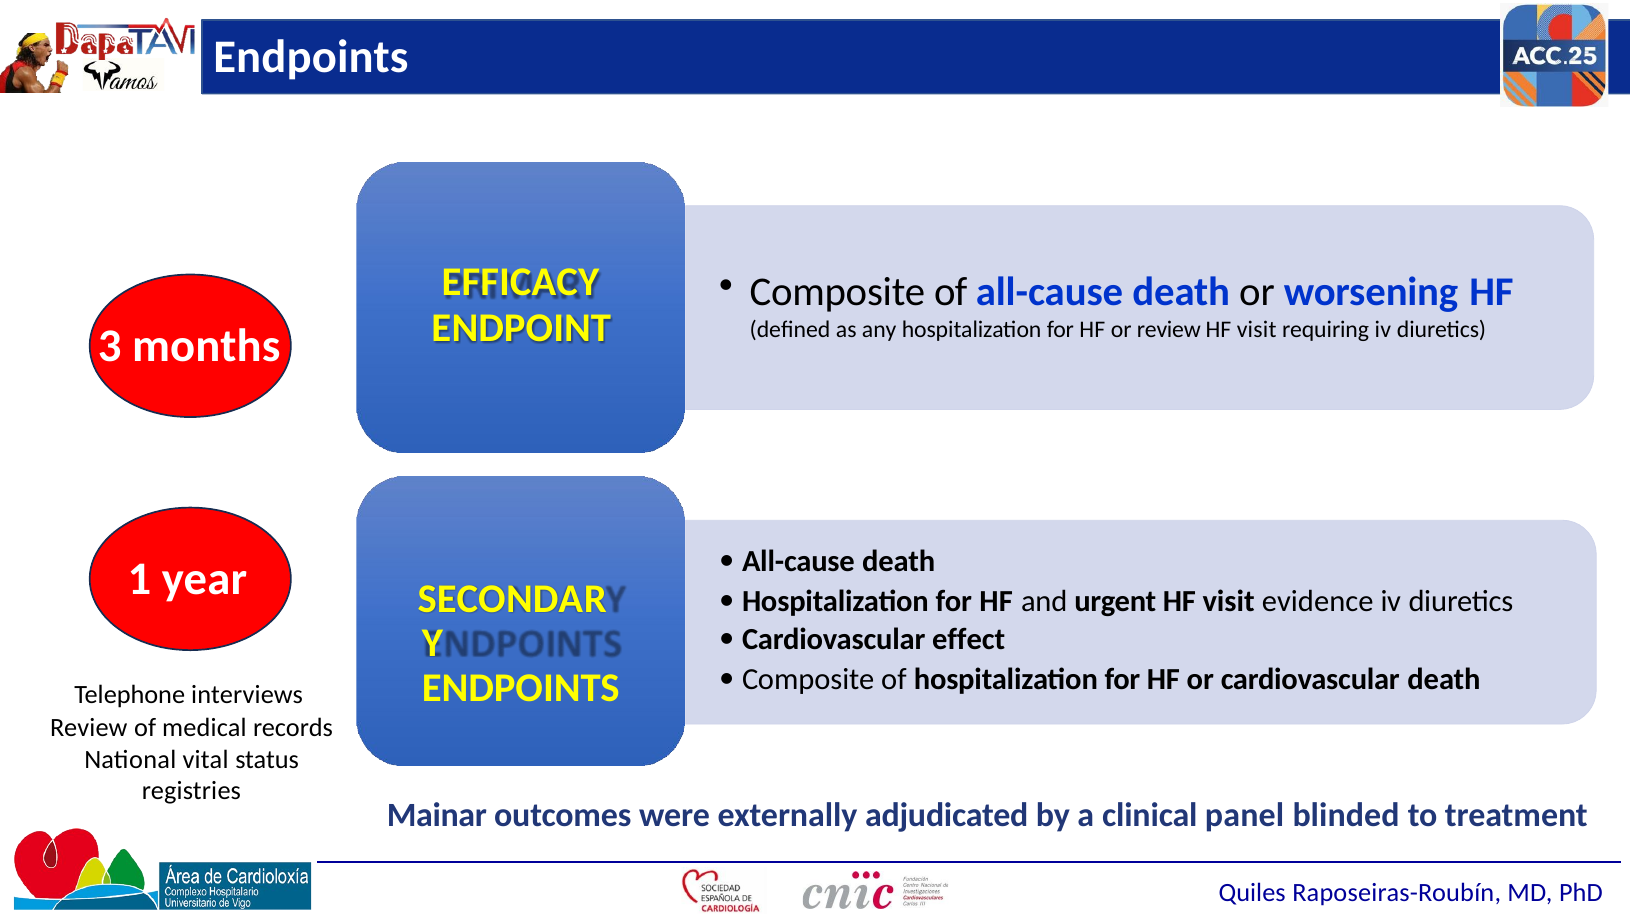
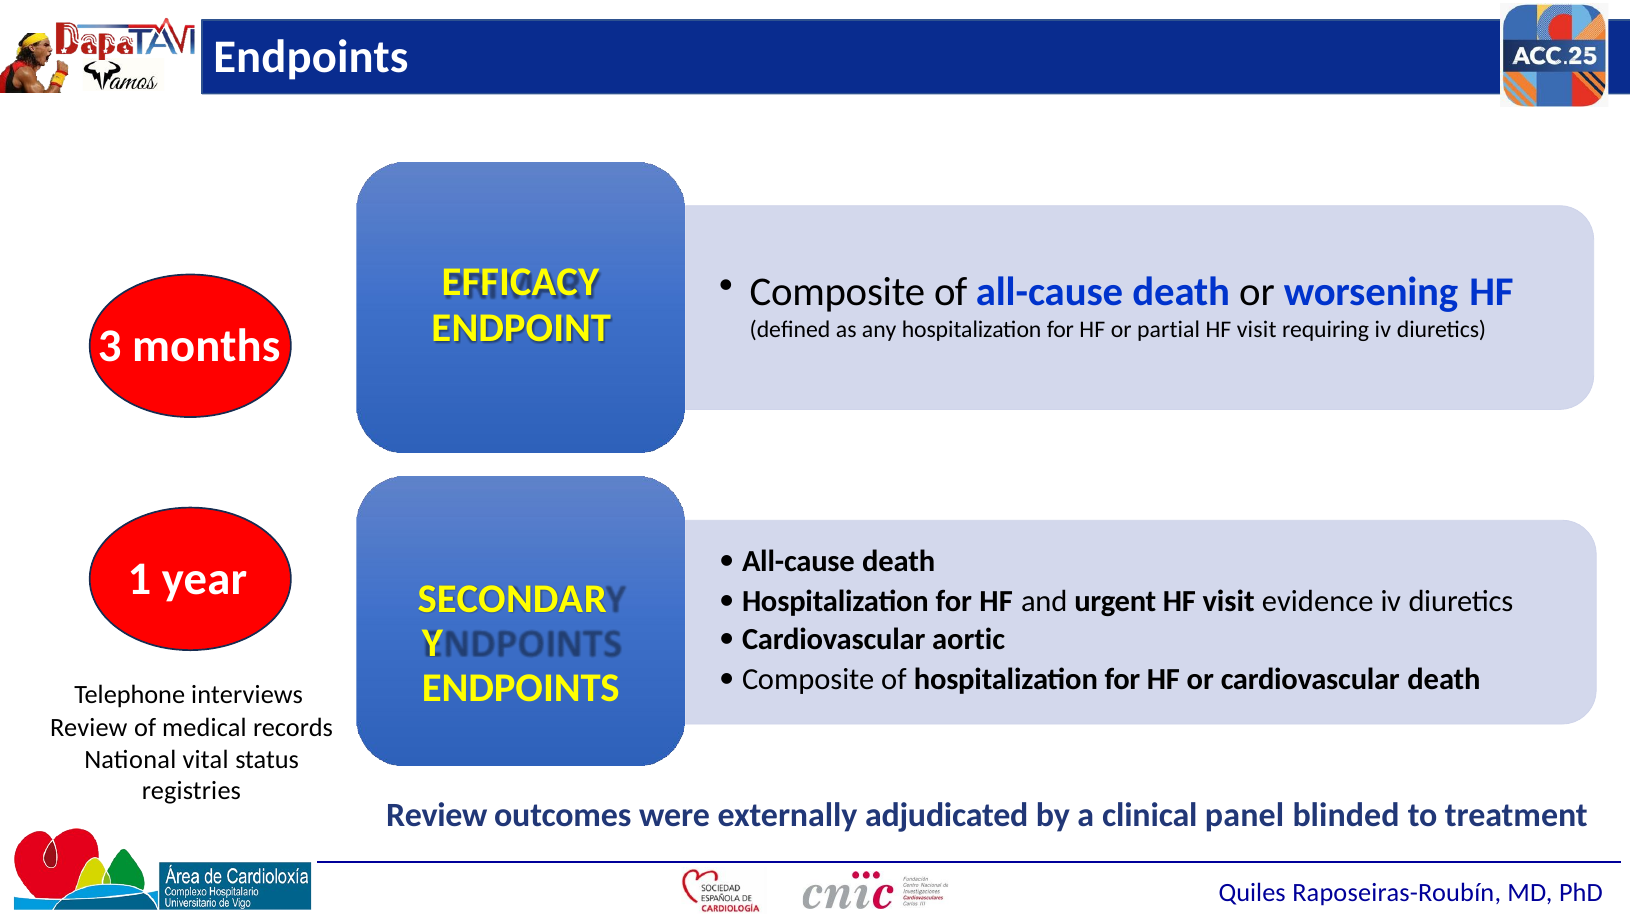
or review: review -> partial
effect: effect -> aortic
Mainar at (437, 815): Mainar -> Review
